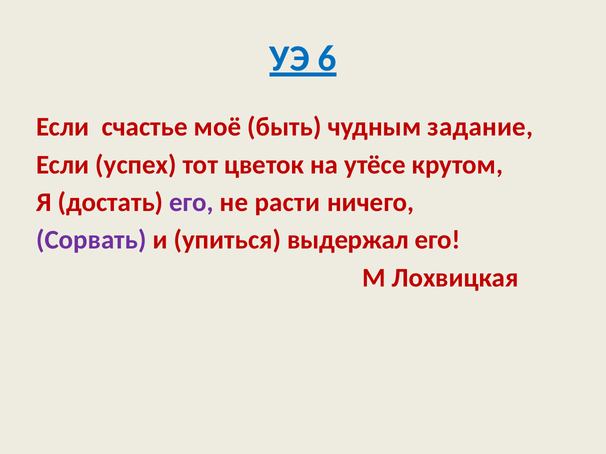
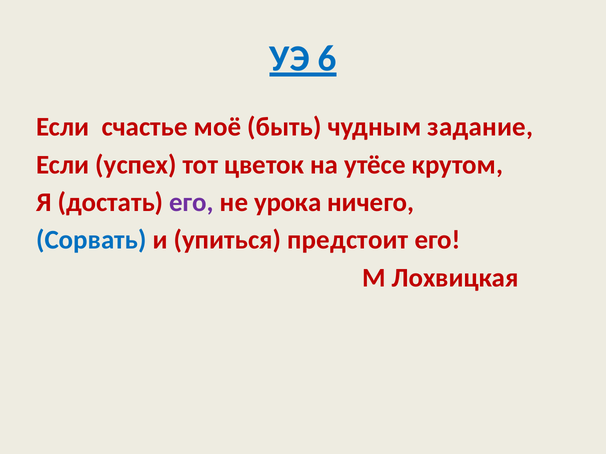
расти: расти -> урока
Сорвать colour: purple -> blue
выдержал: выдержал -> предстоит
